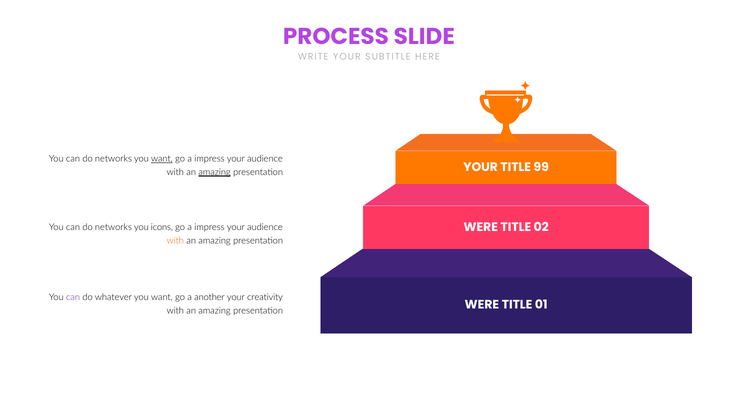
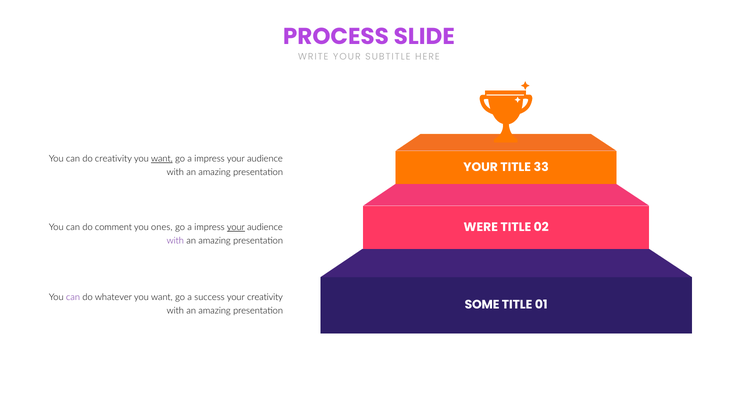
networks at (113, 159): networks -> creativity
99: 99 -> 33
amazing at (215, 172) underline: present -> none
networks at (113, 227): networks -> comment
icons: icons -> ones
your at (236, 227) underline: none -> present
with at (175, 241) colour: orange -> purple
another: another -> success
presentation WERE: WERE -> SOME
